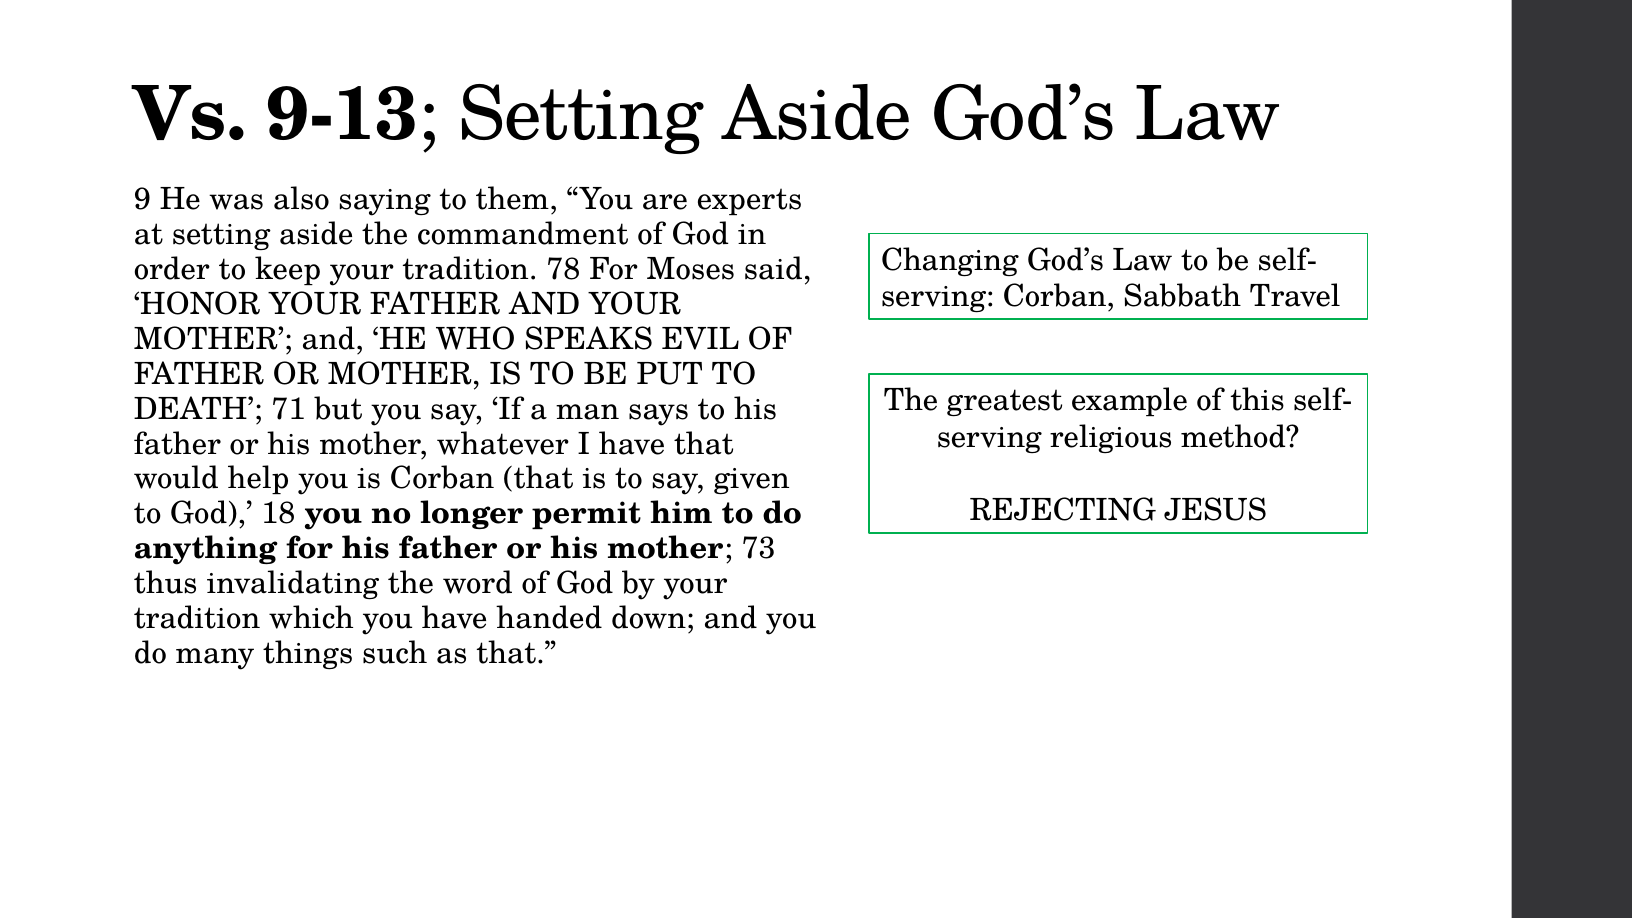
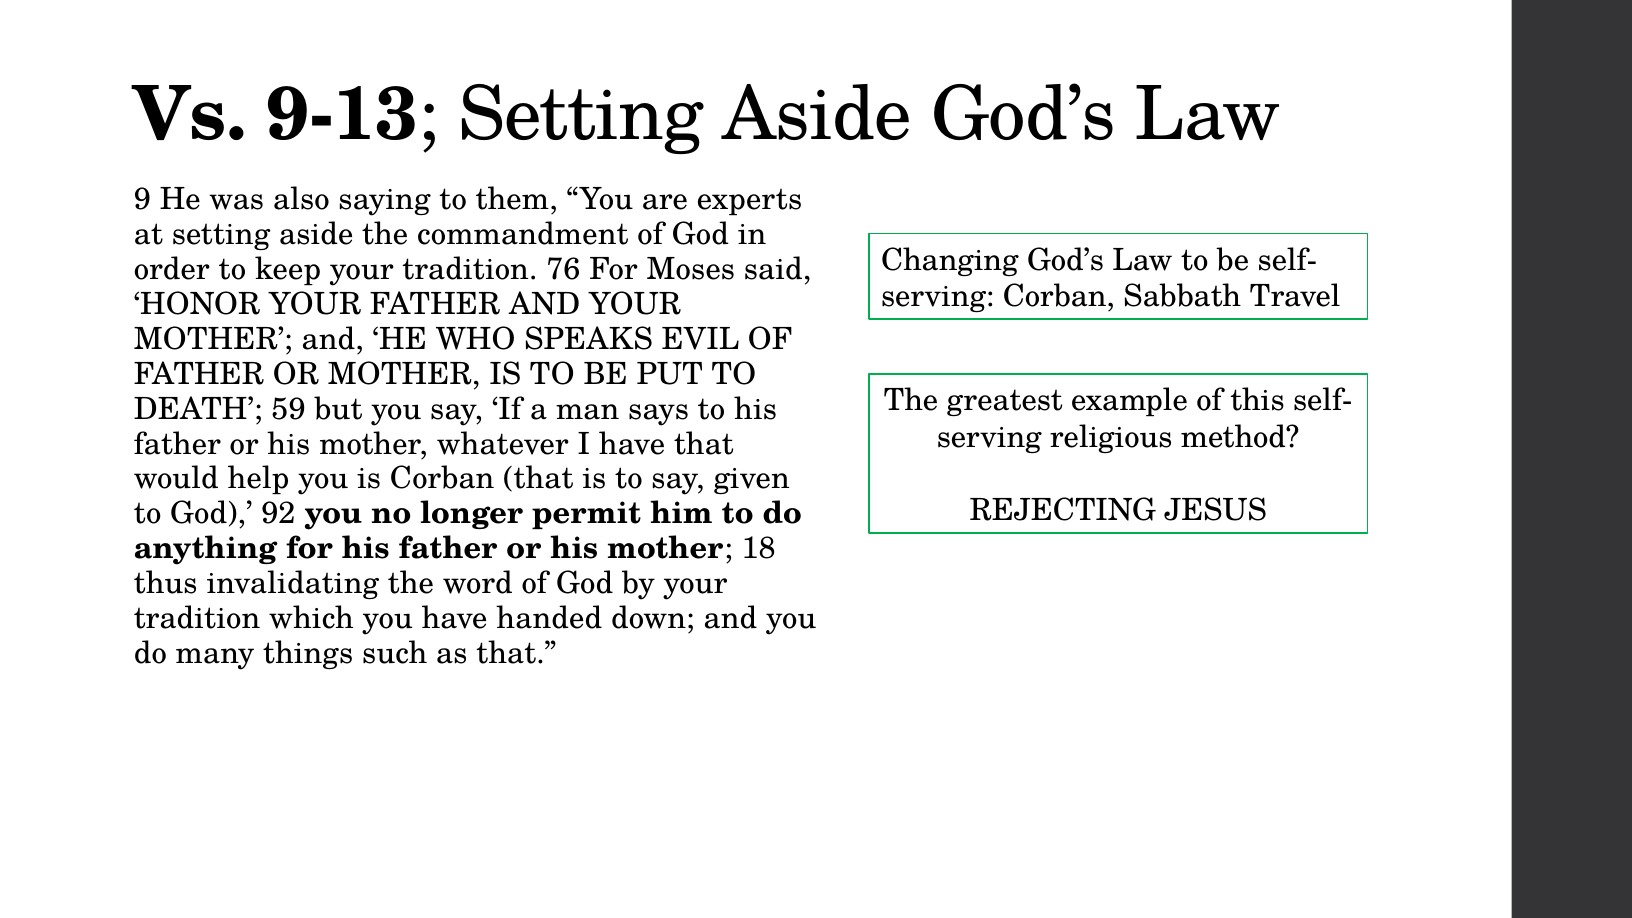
78: 78 -> 76
71: 71 -> 59
18: 18 -> 92
73: 73 -> 18
